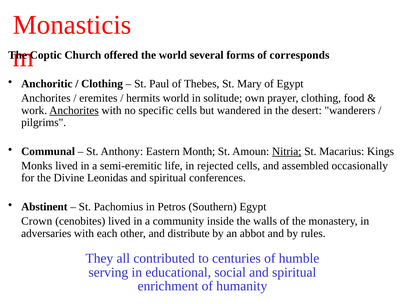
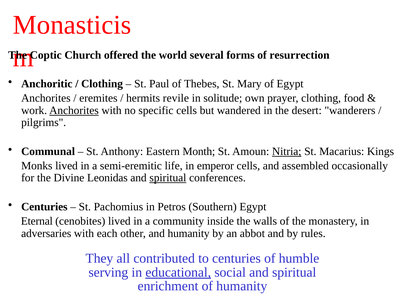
corresponds: corresponds -> resurrection
hermits world: world -> revile
rejected: rejected -> emperor
spiritual at (168, 178) underline: none -> present
Abstinent at (44, 207): Abstinent -> Centuries
Crown: Crown -> Eternal
and distribute: distribute -> humanity
educational underline: none -> present
